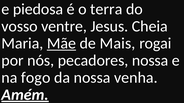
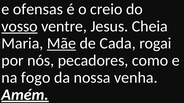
piedosa: piedosa -> ofensas
terra: terra -> creio
vosso underline: none -> present
Mais: Mais -> Cada
pecadores nossa: nossa -> como
